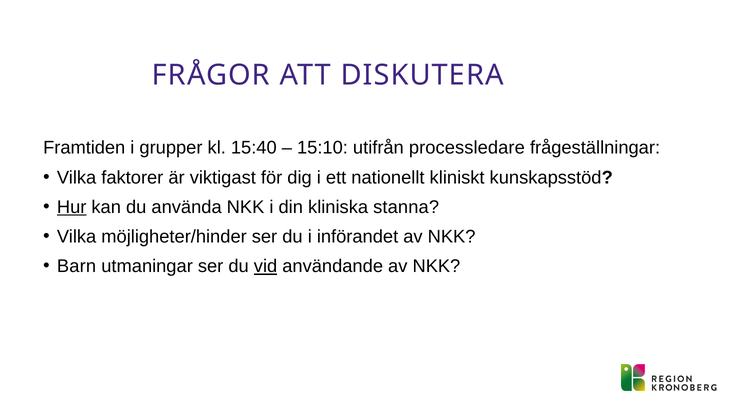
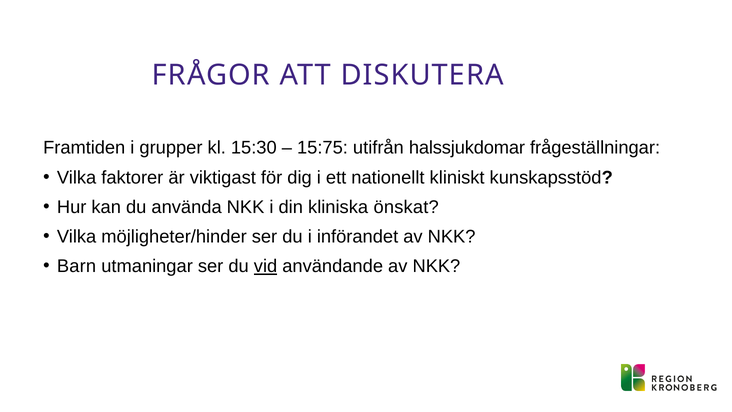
15:40: 15:40 -> 15:30
15:10: 15:10 -> 15:75
processledare: processledare -> halssjukdomar
Hur underline: present -> none
stanna: stanna -> önskat
